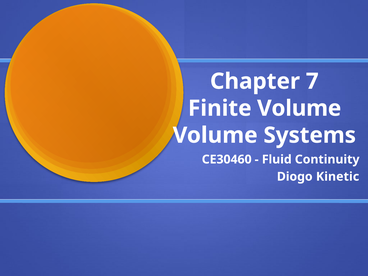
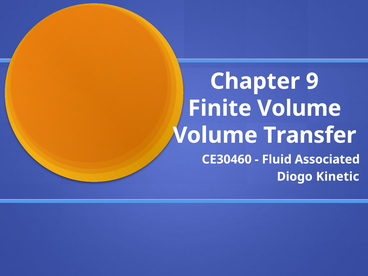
7: 7 -> 9
Systems: Systems -> Transfer
Continuity: Continuity -> Associated
